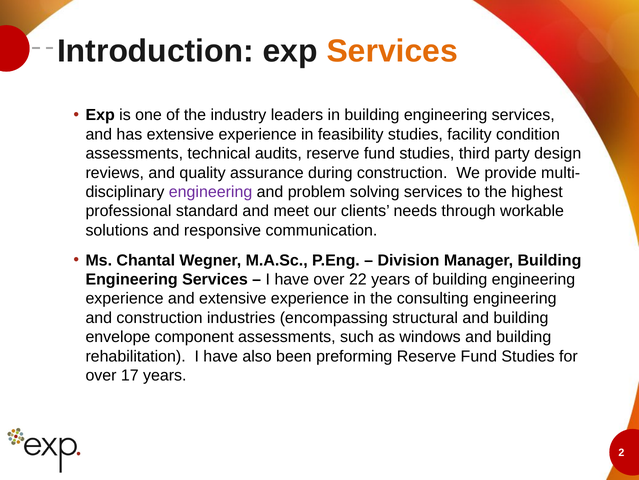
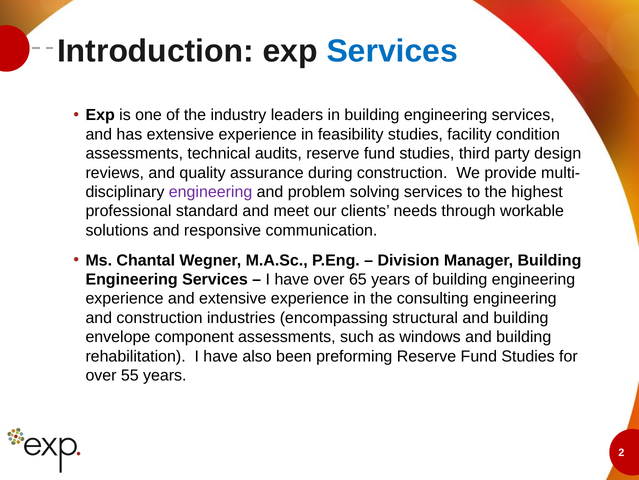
Services at (392, 51) colour: orange -> blue
22: 22 -> 65
17: 17 -> 55
